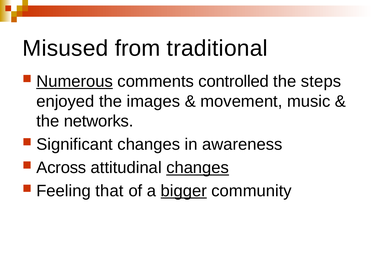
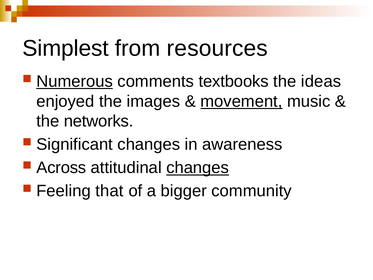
Misused: Misused -> Simplest
traditional: traditional -> resources
controlled: controlled -> textbooks
steps: steps -> ideas
movement underline: none -> present
bigger underline: present -> none
